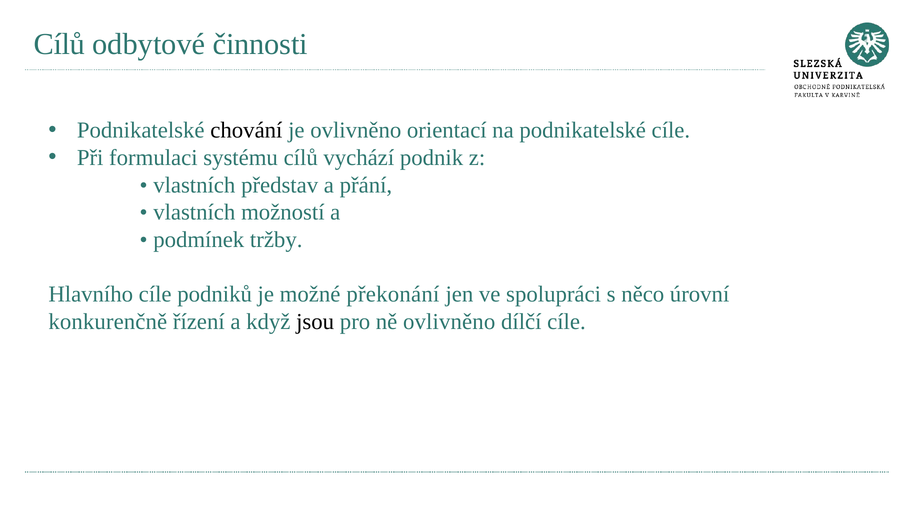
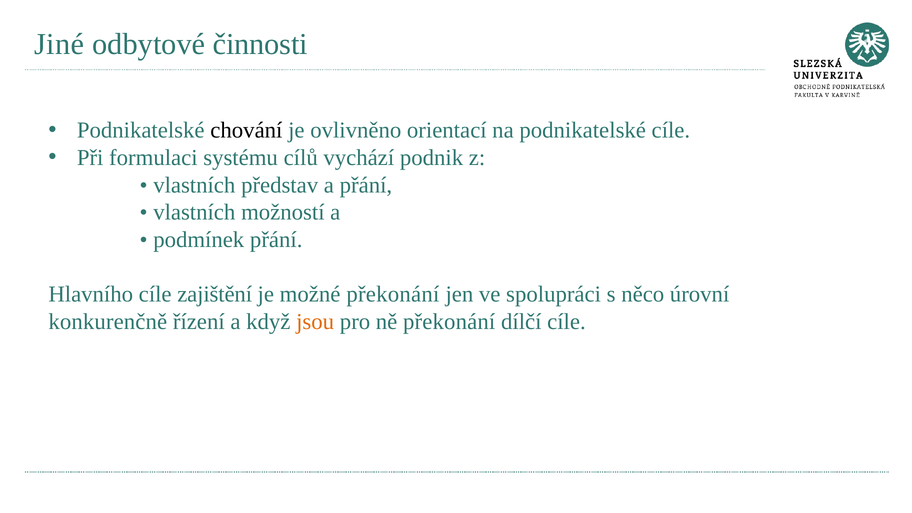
Cílů at (59, 44): Cílů -> Jiné
podmínek tržby: tržby -> přání
podniků: podniků -> zajištění
jsou colour: black -> orange
ně ovlivněno: ovlivněno -> překonání
